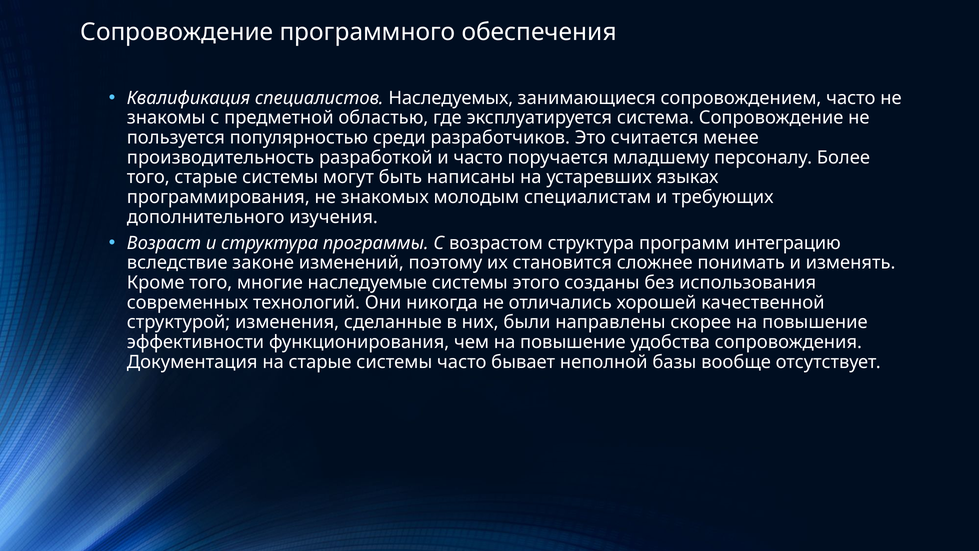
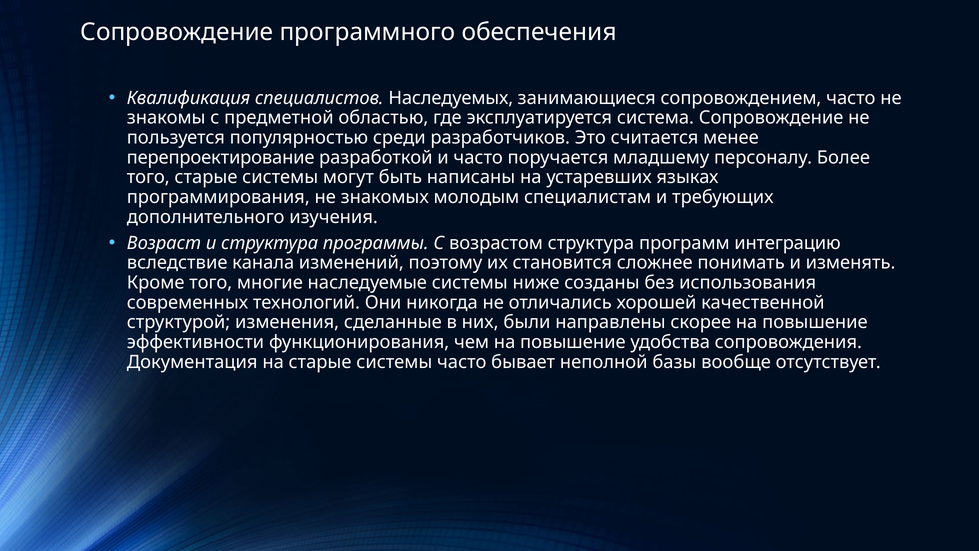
производительность: производительность -> перепроектирование
законе: законе -> канала
этого: этого -> ниже
